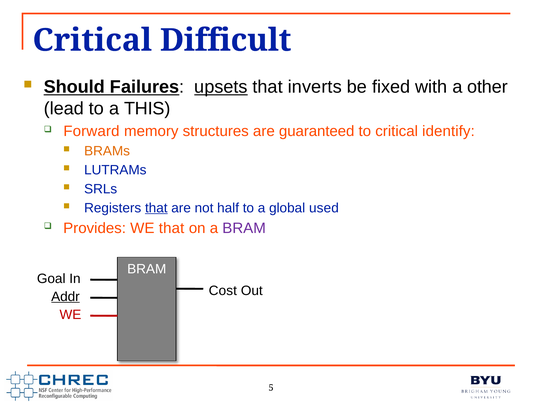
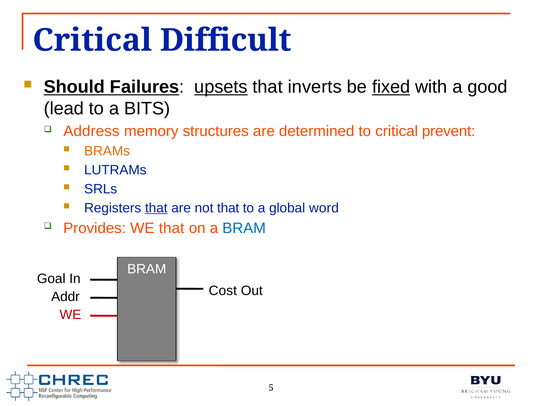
fixed underline: none -> present
other: other -> good
THIS: THIS -> BITS
Forward: Forward -> Address
guaranteed: guaranteed -> determined
identify: identify -> prevent
not half: half -> that
used: used -> word
BRAM at (244, 228) colour: purple -> blue
Addr underline: present -> none
